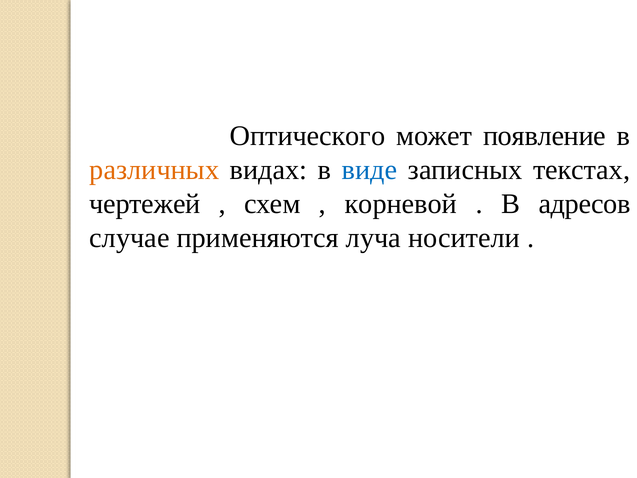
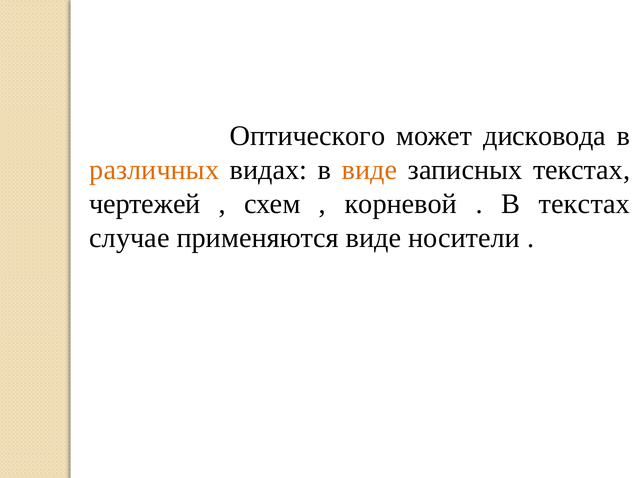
появление: появление -> дисковода
виде at (369, 170) colour: blue -> orange
В адресов: адресов -> текстах
применяются луча: луча -> виде
